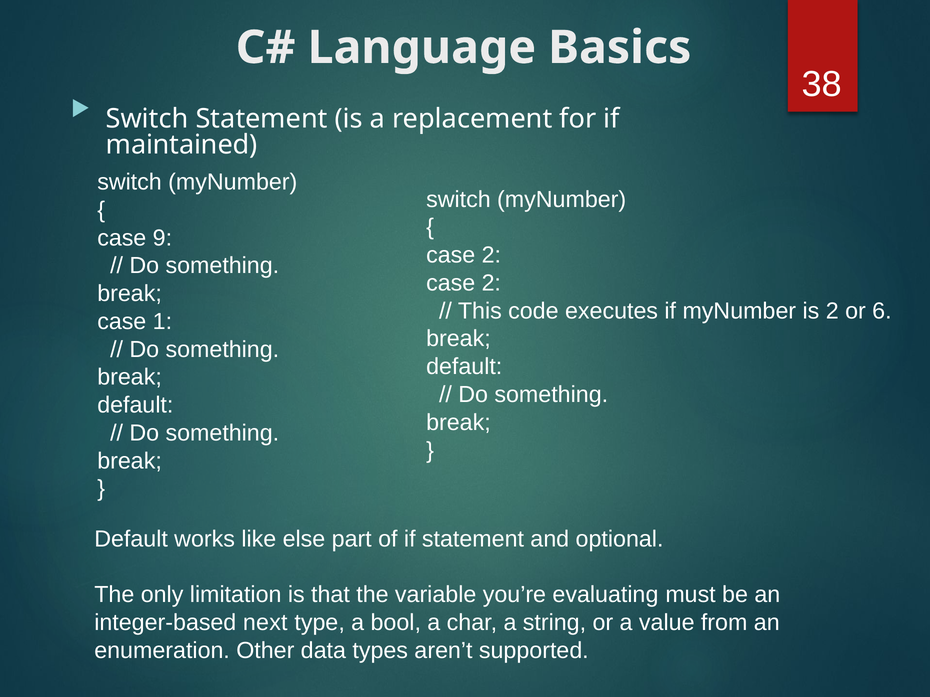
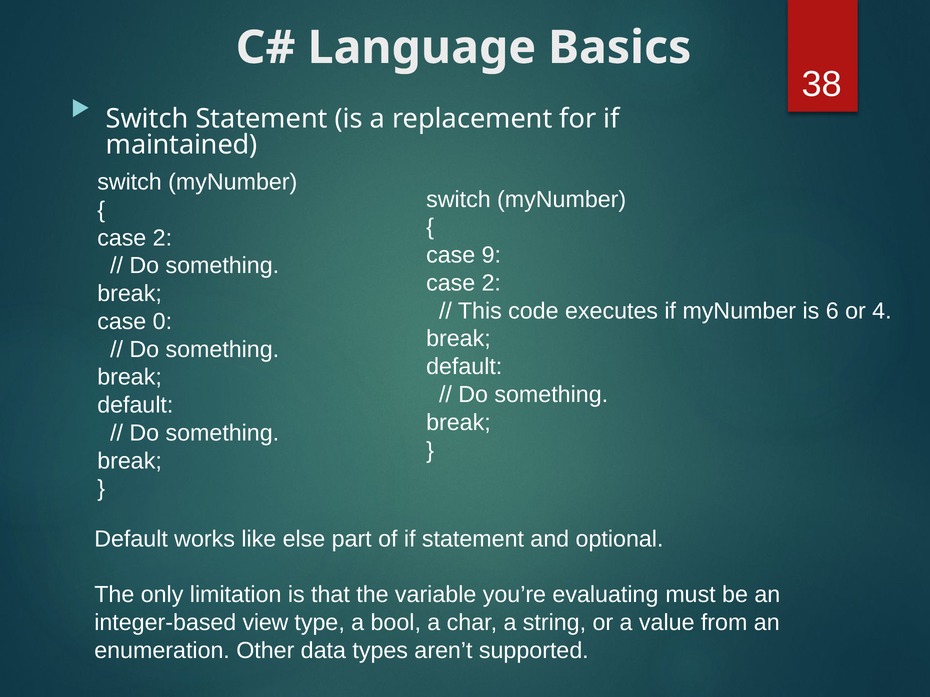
9 at (162, 238): 9 -> 2
2 at (491, 255): 2 -> 9
is 2: 2 -> 6
6: 6 -> 4
1: 1 -> 0
next: next -> view
